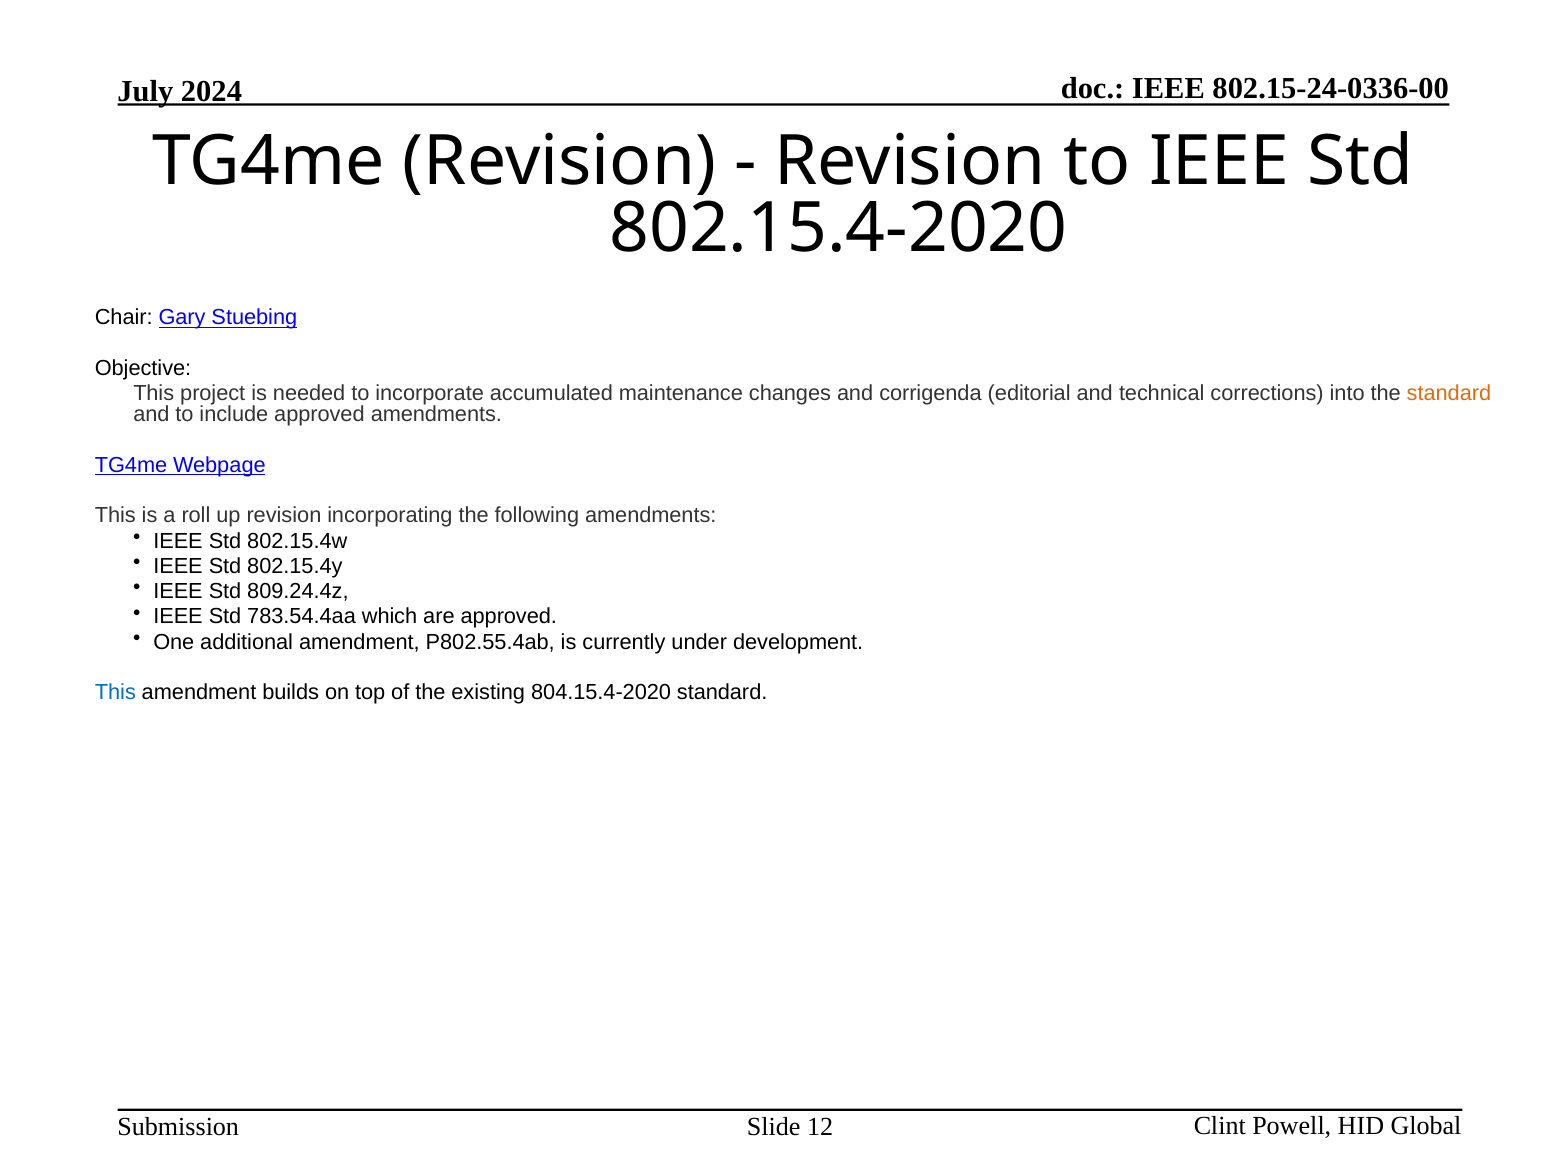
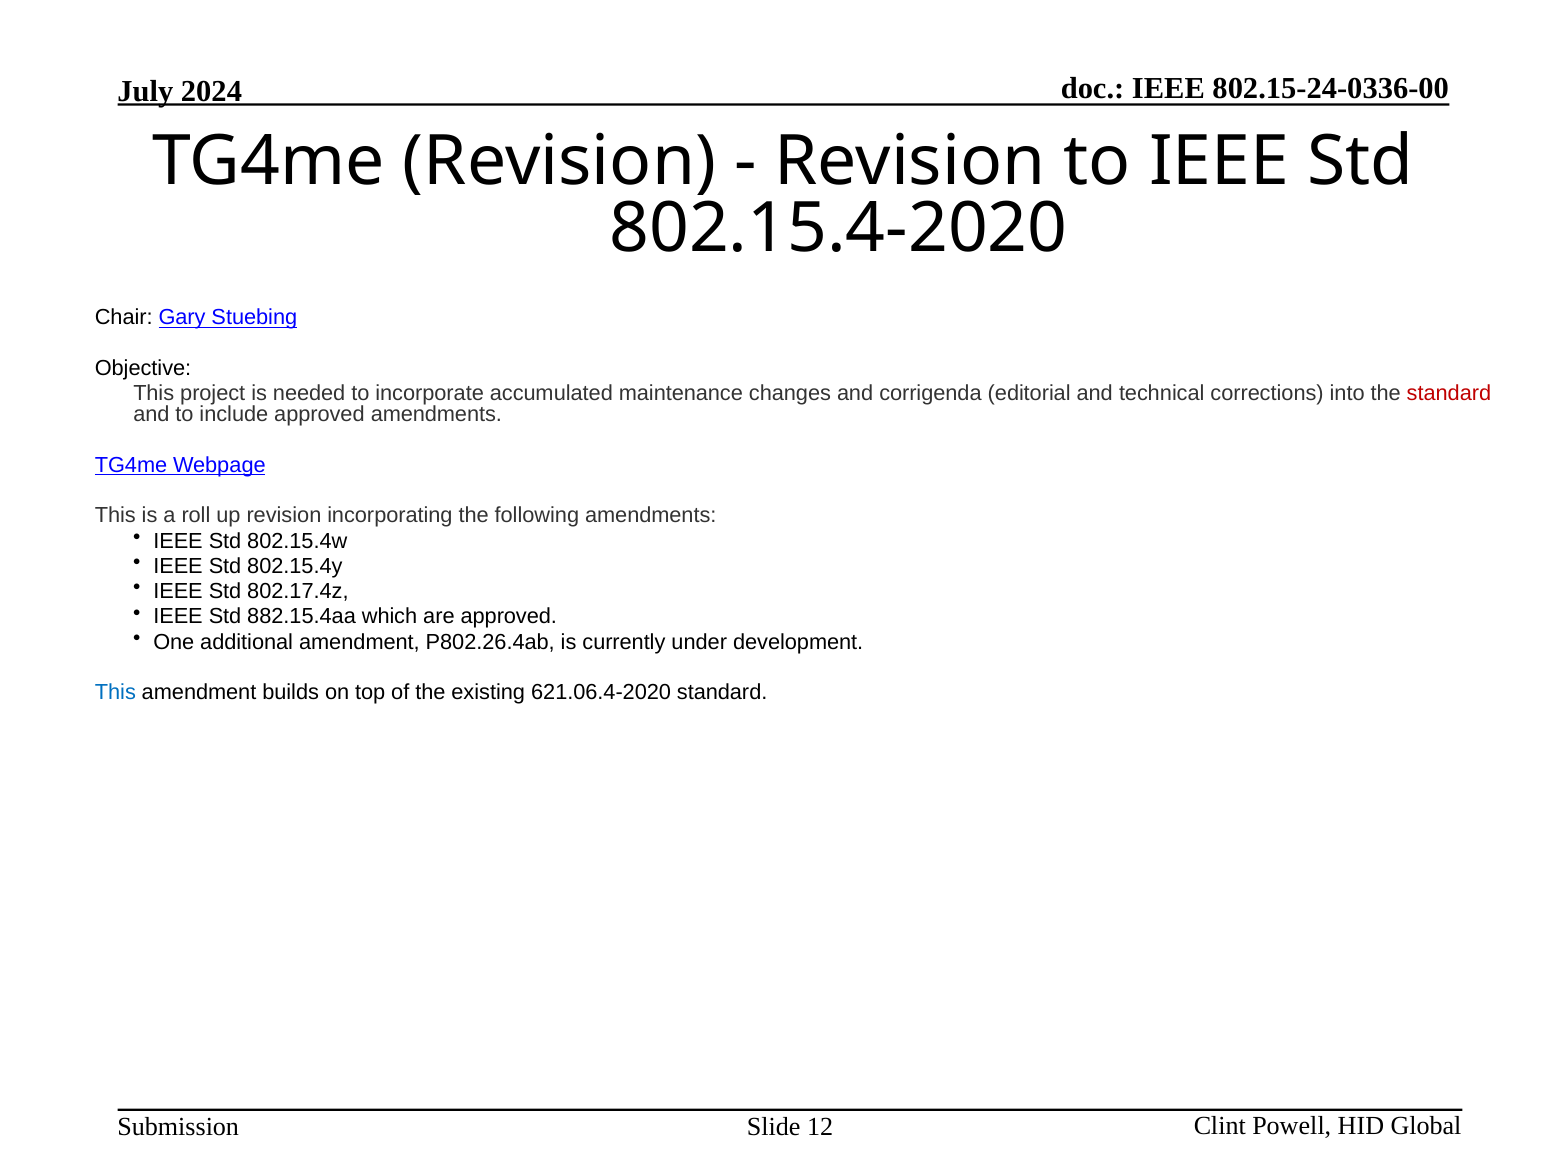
standard at (1449, 394) colour: orange -> red
809.24.4z: 809.24.4z -> 802.17.4z
783.54.4aa: 783.54.4aa -> 882.15.4aa
P802.55.4ab: P802.55.4ab -> P802.26.4ab
804.15.4-2020: 804.15.4-2020 -> 621.06.4-2020
